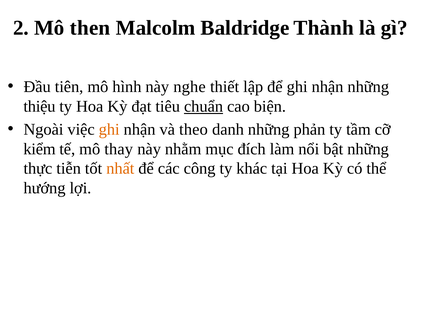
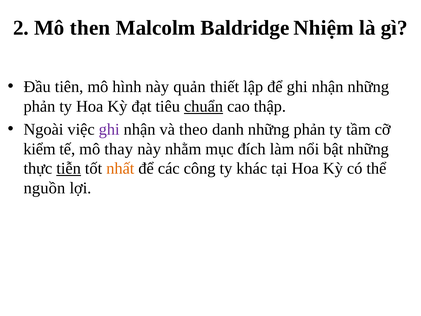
Thành: Thành -> Nhiệm
nghe: nghe -> quản
thiệu at (39, 106): thiệu -> phản
biện: biện -> thập
ghi at (109, 129) colour: orange -> purple
tiễn underline: none -> present
hướng: hướng -> nguồn
